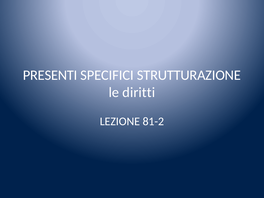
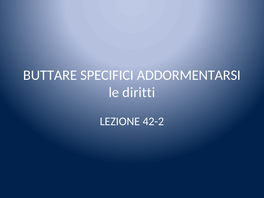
PRESENTI: PRESENTI -> BUTTARE
STRUTTURAZIONE: STRUTTURAZIONE -> ADDORMENTARSI
81-2: 81-2 -> 42-2
